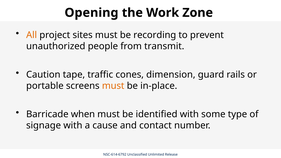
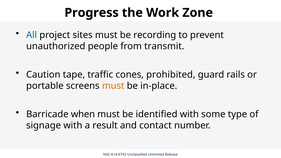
Opening: Opening -> Progress
All colour: orange -> blue
dimension: dimension -> prohibited
cause: cause -> result
